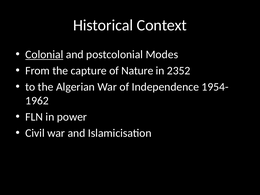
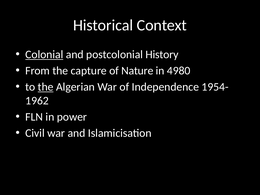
Modes: Modes -> History
2352: 2352 -> 4980
the at (46, 87) underline: none -> present
